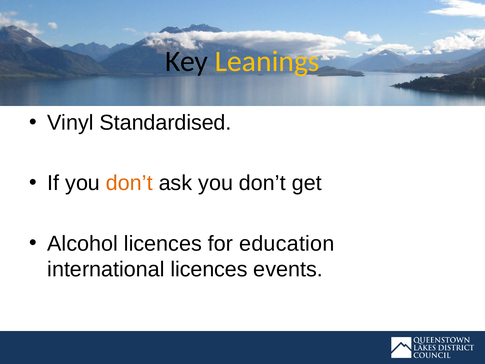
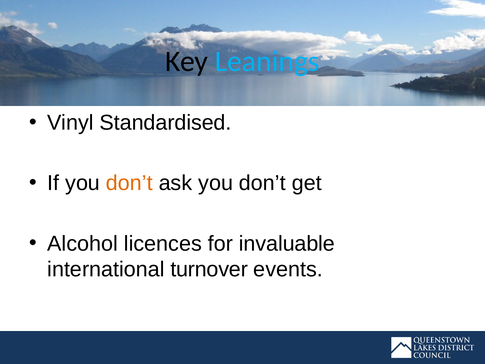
Leanings colour: yellow -> light blue
education: education -> invaluable
international licences: licences -> turnover
